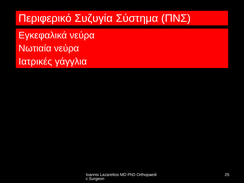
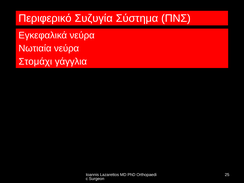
Ιατρικές: Ιατρικές -> Στομάχι
